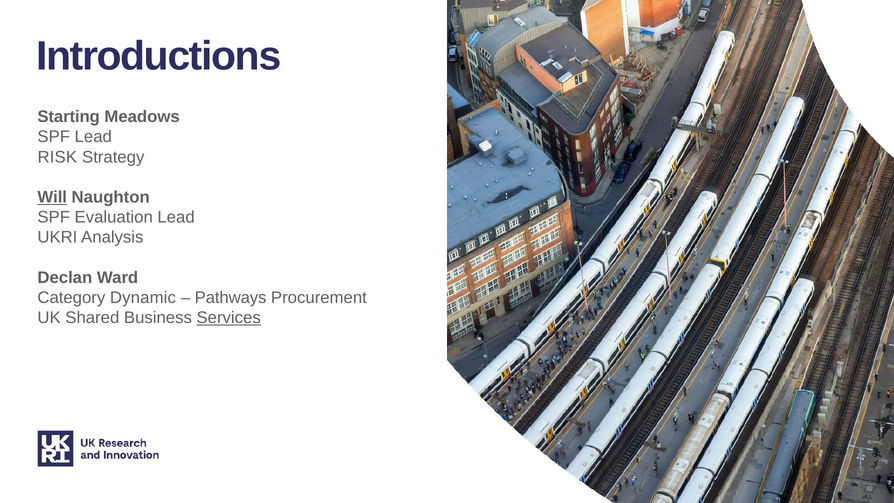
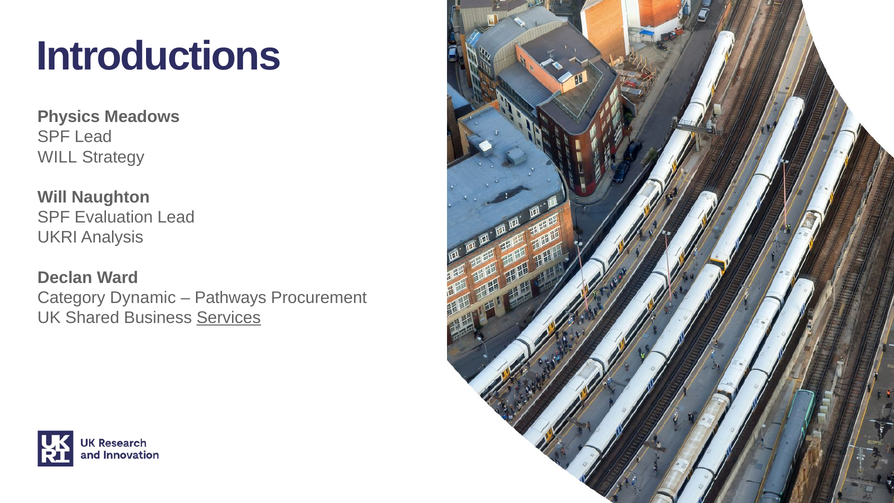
Starting: Starting -> Physics
RISK at (57, 157): RISK -> WILL
Will at (52, 197) underline: present -> none
